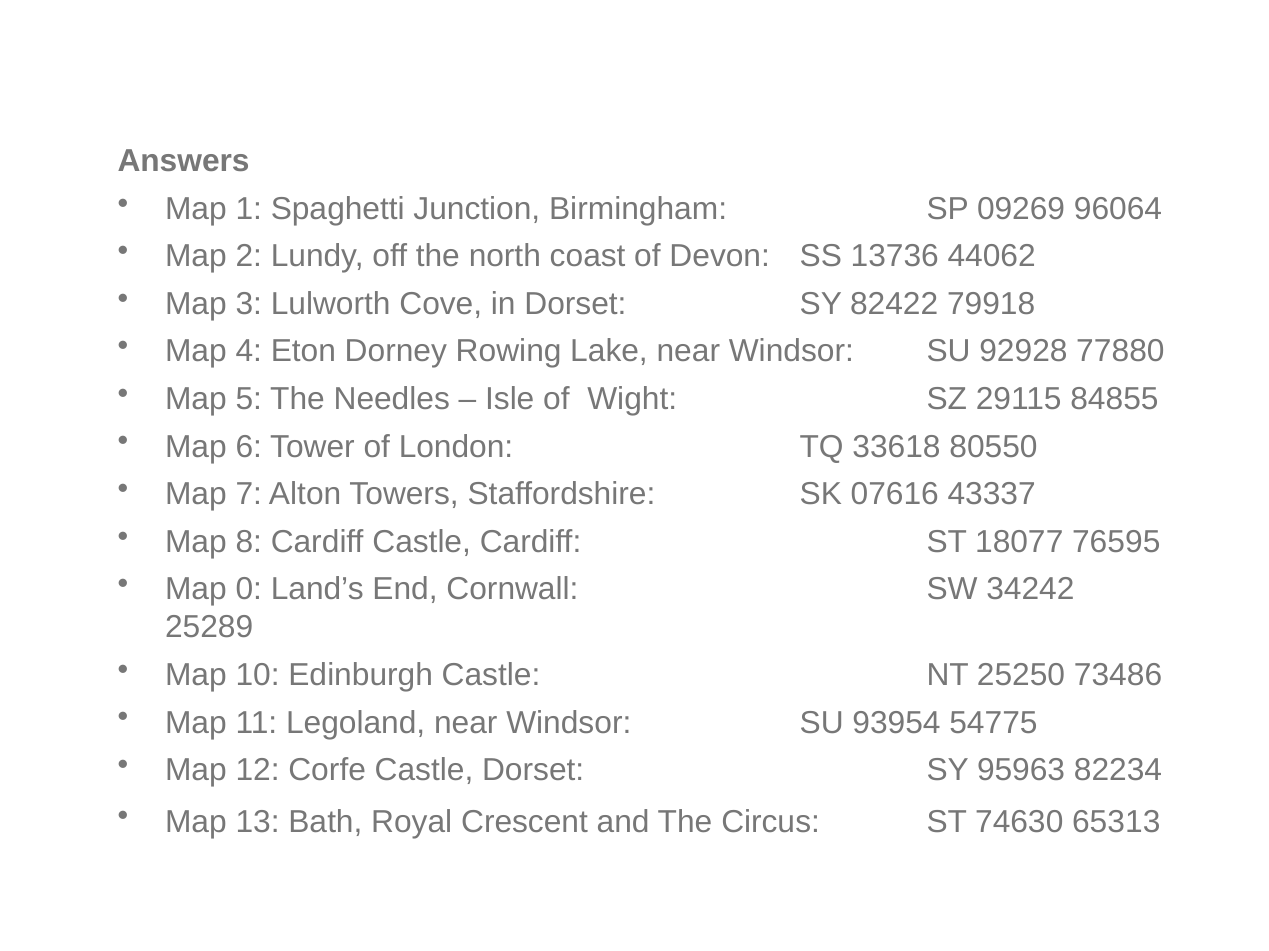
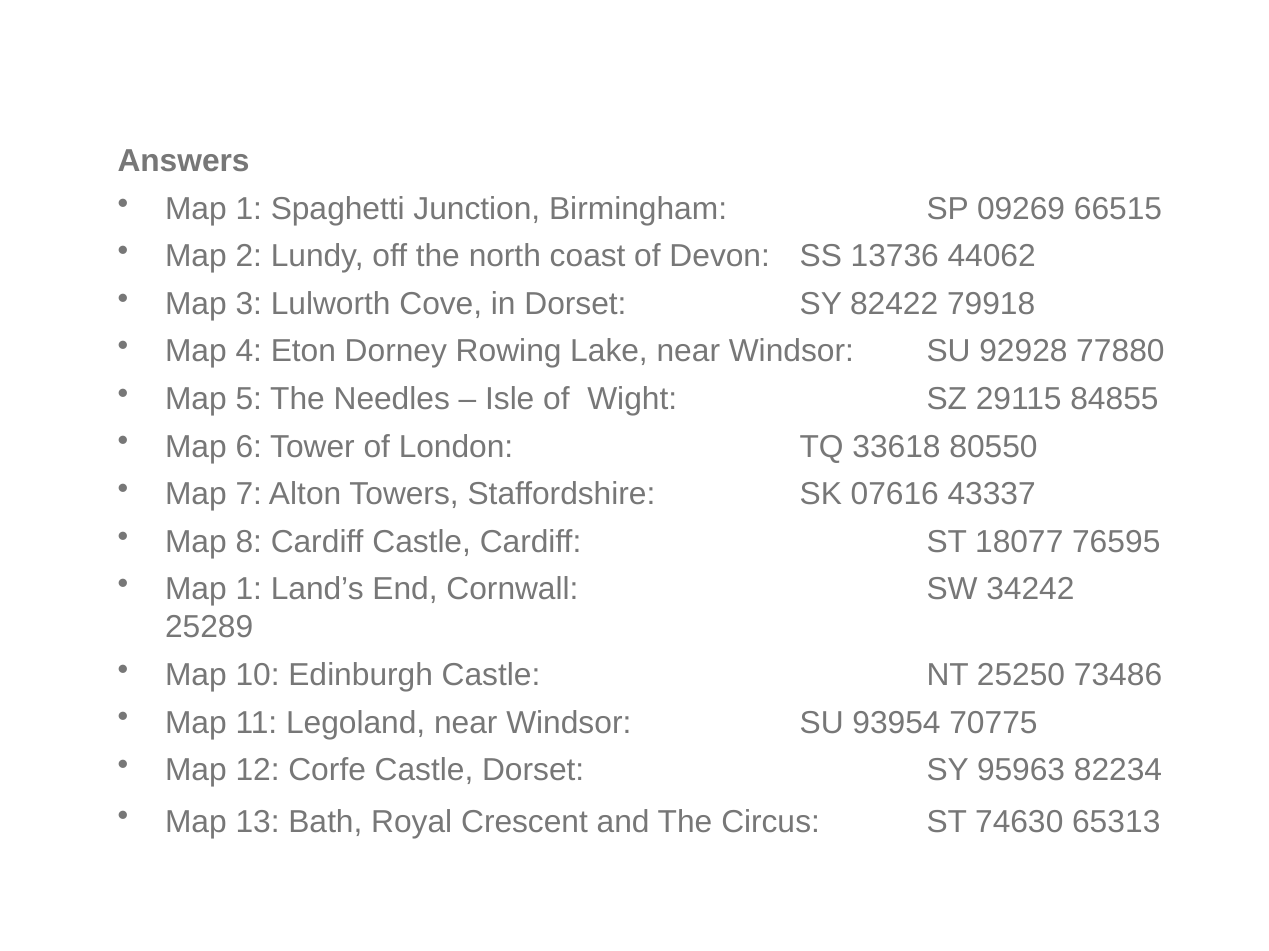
96064: 96064 -> 66515
0 at (249, 590): 0 -> 1
54775: 54775 -> 70775
